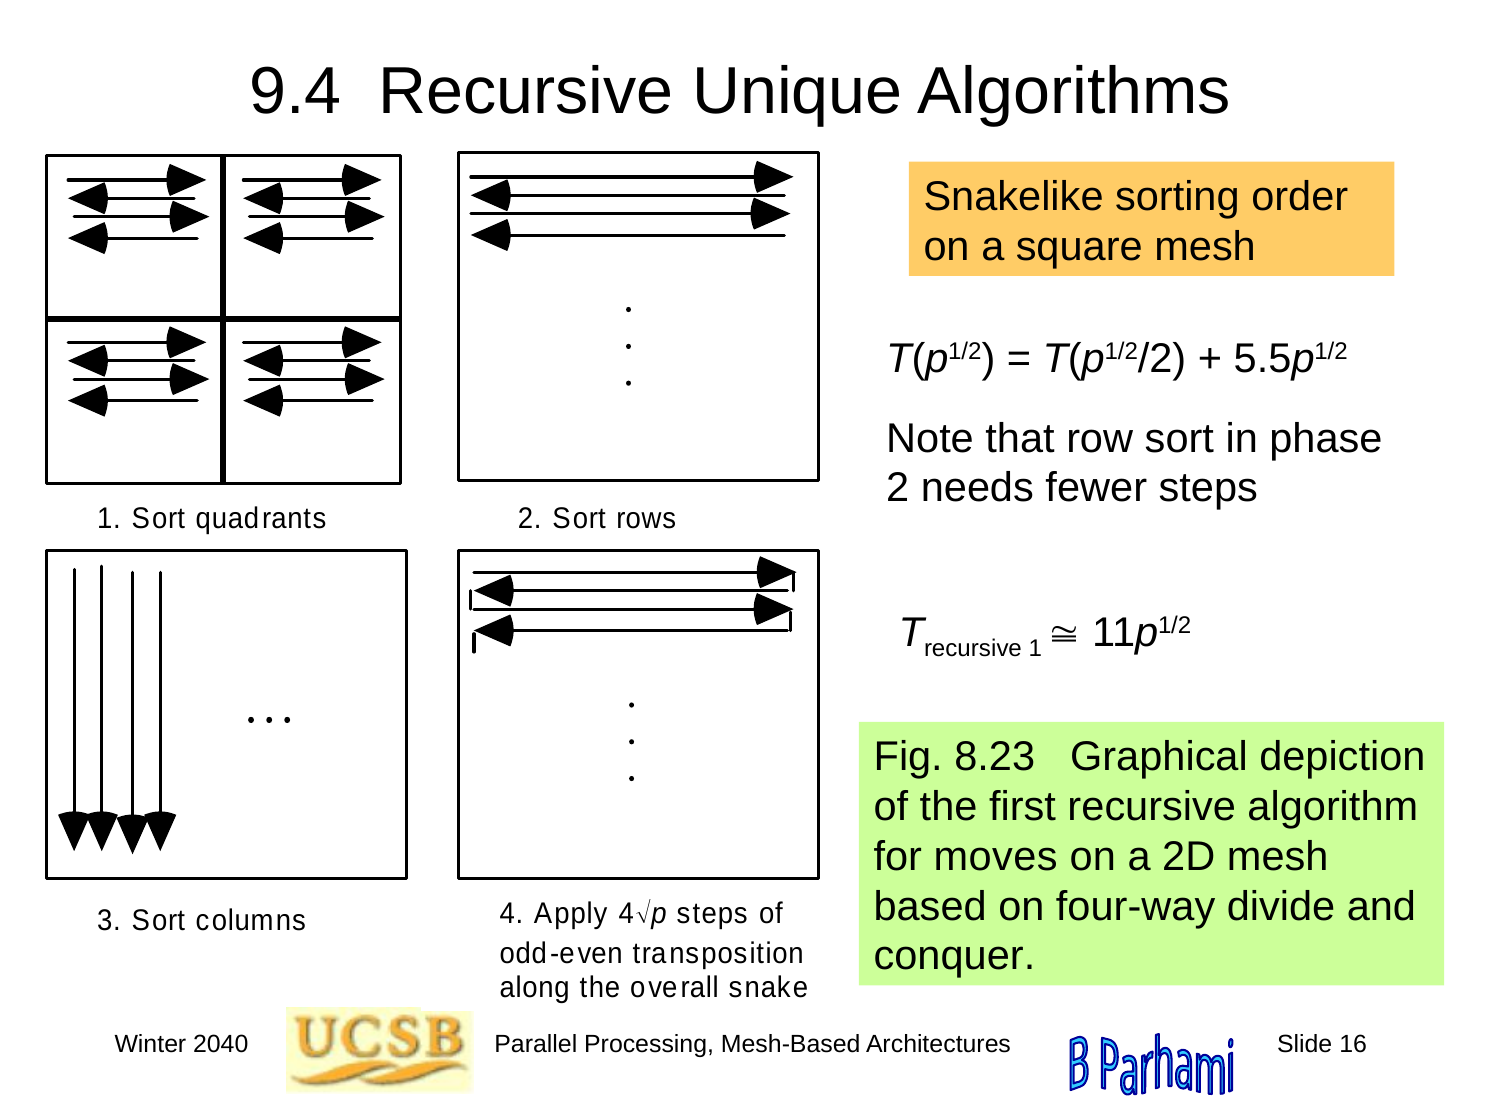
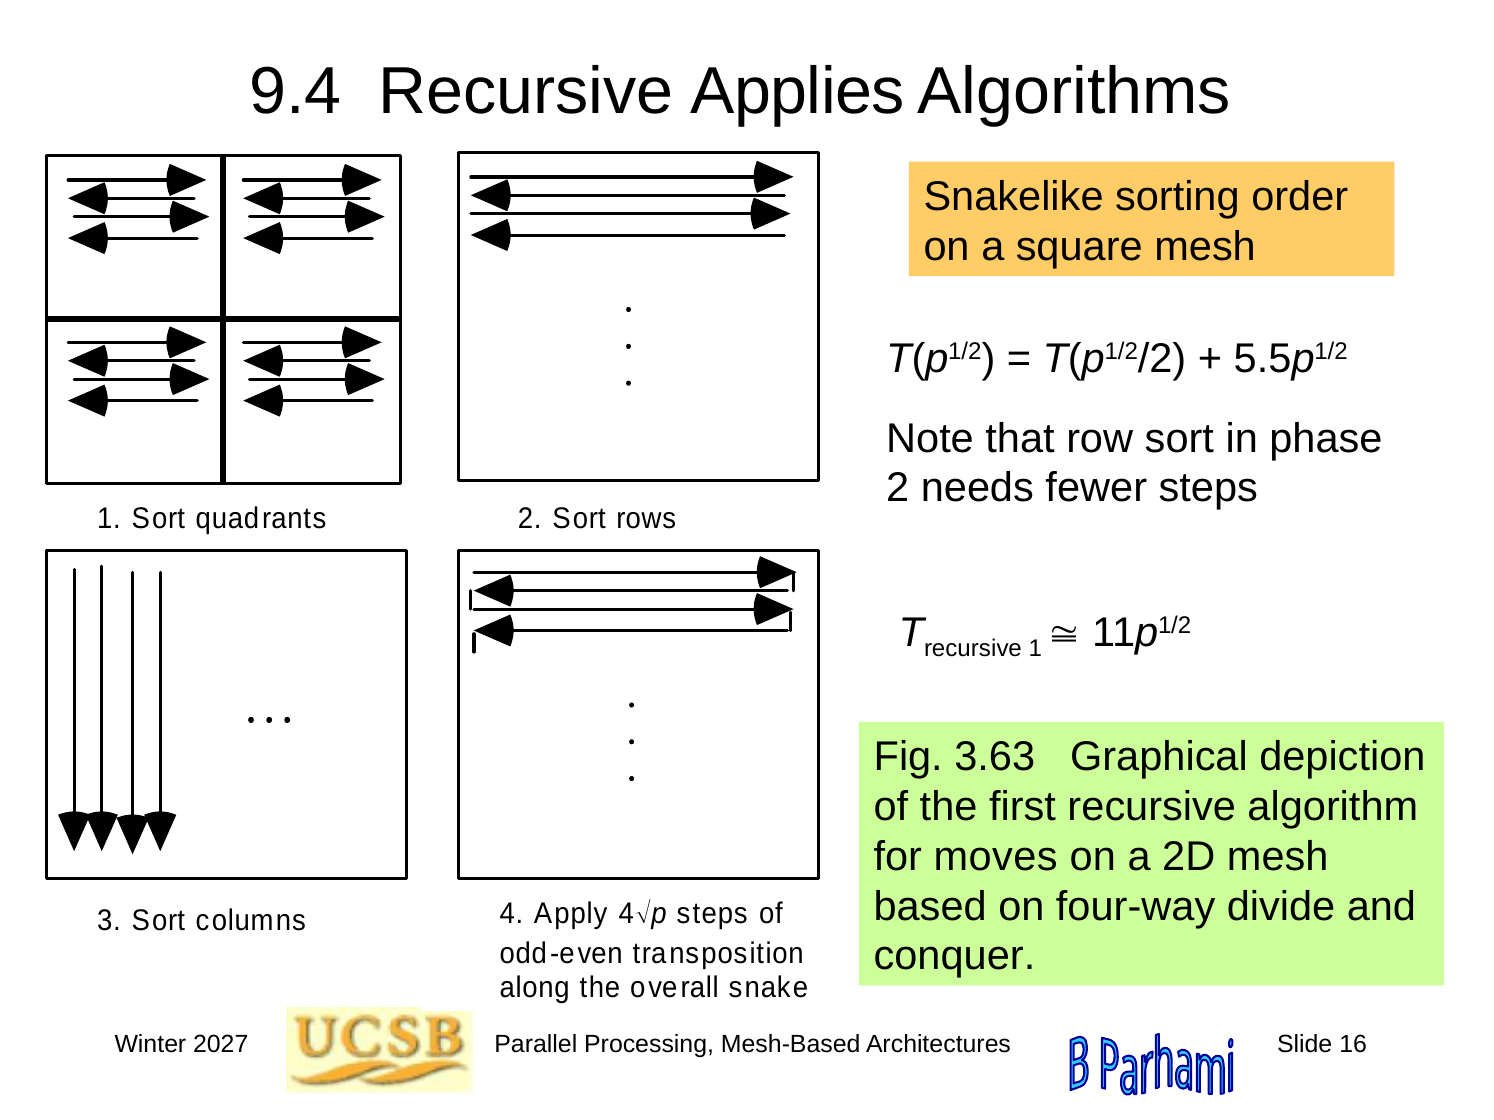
Unique: Unique -> Applies
8.23: 8.23 -> 3.63
2040: 2040 -> 2027
